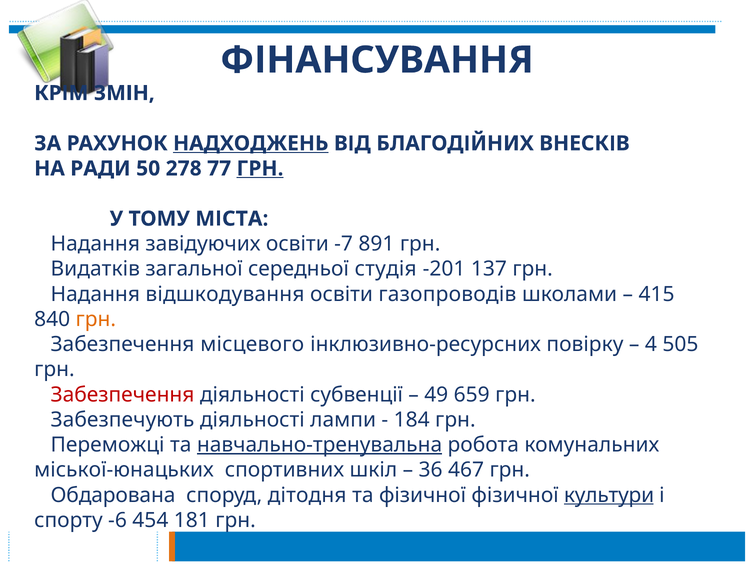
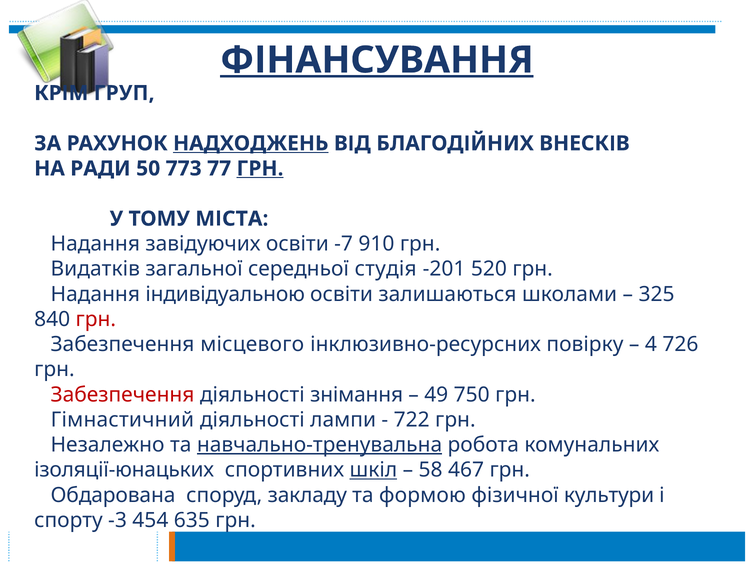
ФІНАНСУВАННЯ underline: none -> present
ЗМІН: ЗМІН -> ГРУП
278: 278 -> 773
891: 891 -> 910
137: 137 -> 520
відшкодування: відшкодування -> індивідуальною
газопроводів: газопроводів -> залишаються
415: 415 -> 325
грн at (96, 320) colour: orange -> red
505: 505 -> 726
субвенції: субвенції -> знімання
659: 659 -> 750
Забезпечують: Забезпечують -> Гімнастичний
184: 184 -> 722
Переможці: Переможці -> Незалежно
міської-юнацьких: міської-юнацьких -> ізоляції-юнацьких
шкіл underline: none -> present
36: 36 -> 58
дітодня: дітодня -> закладу
та фізичної: фізичної -> формою
культури underline: present -> none
-6: -6 -> -3
181: 181 -> 635
